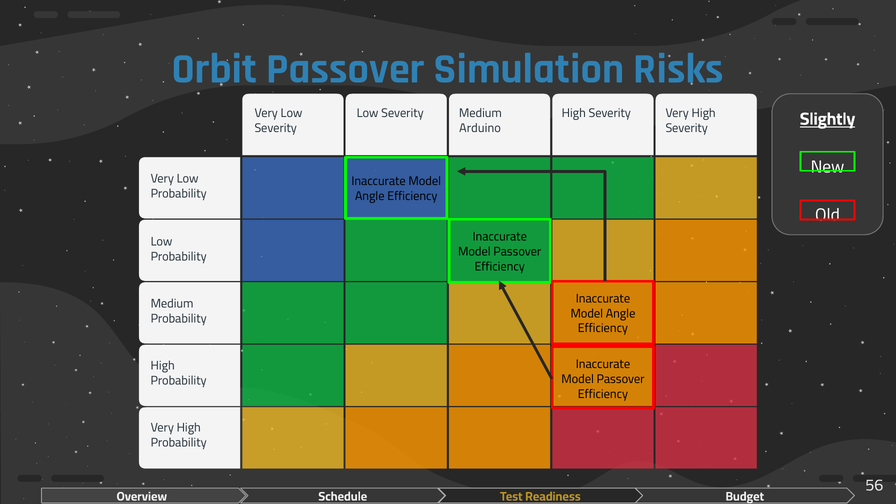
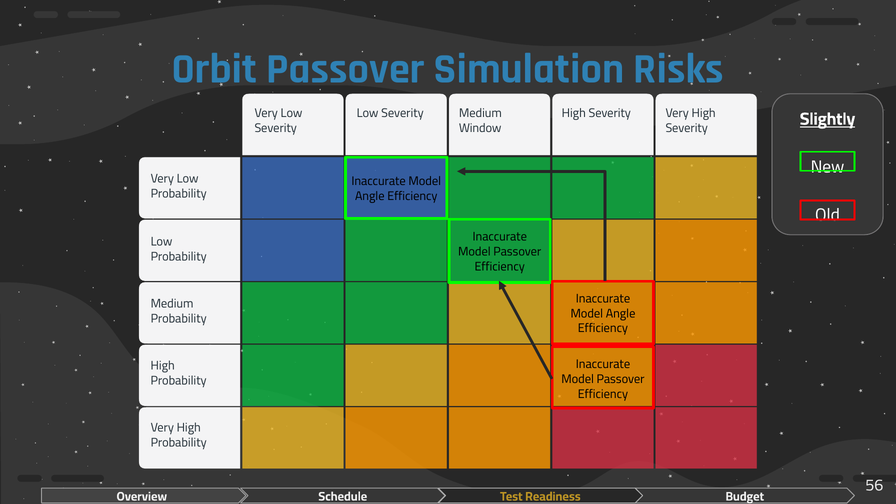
Arduino: Arduino -> Window
